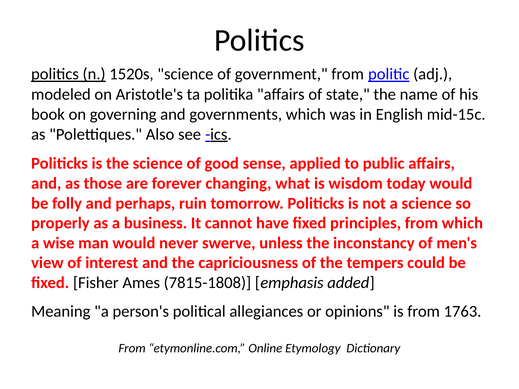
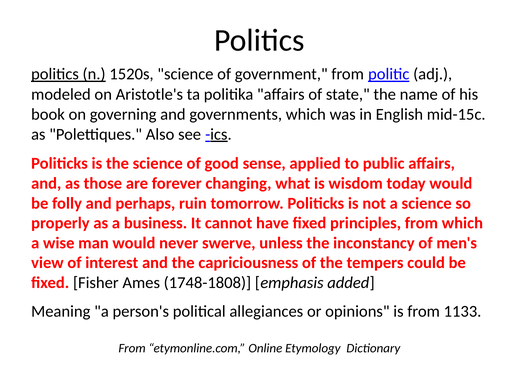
7815-1808: 7815-1808 -> 1748-1808
1763: 1763 -> 1133
